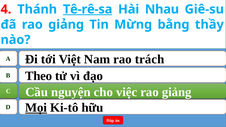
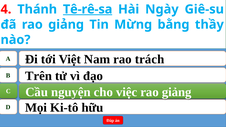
Nhau: Nhau -> Ngày
Theo: Theo -> Trên
Mọi underline: present -> none
